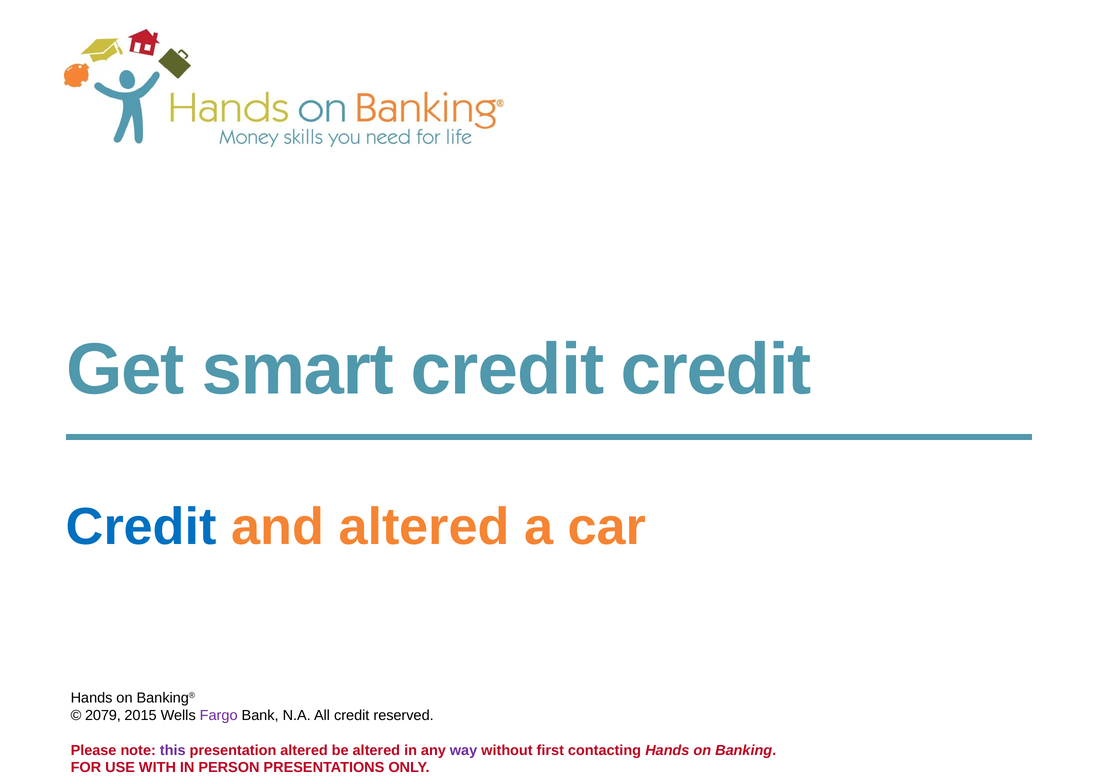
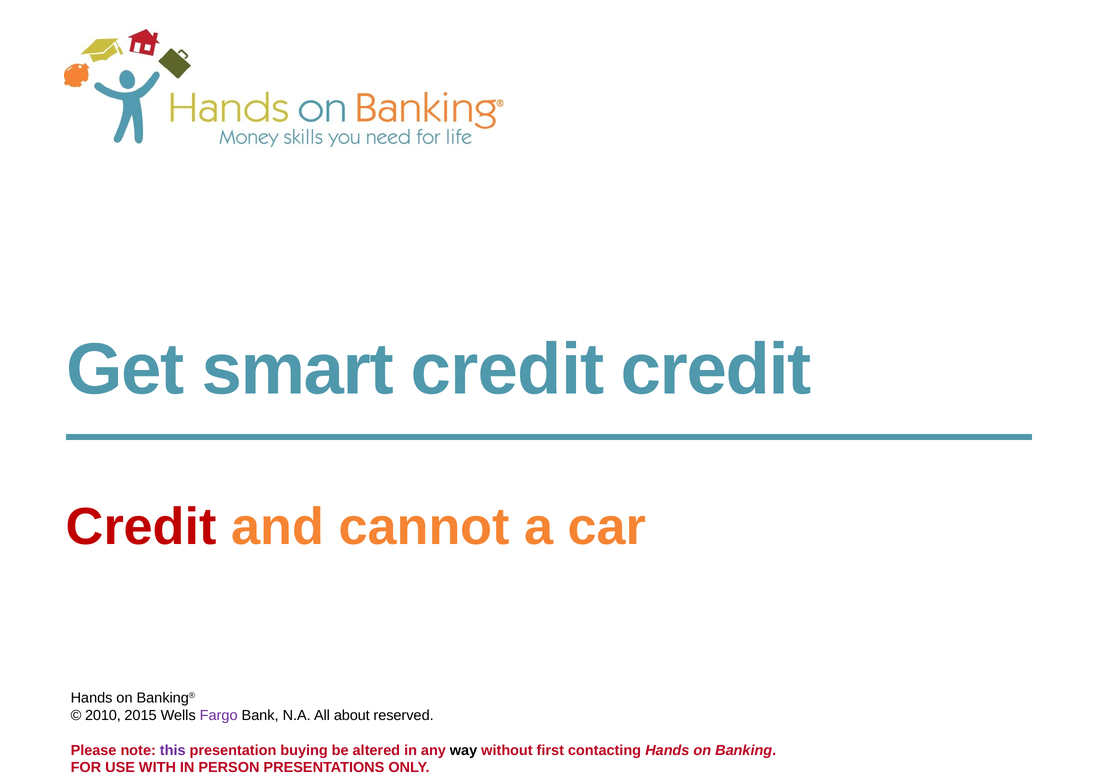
Credit at (141, 527) colour: blue -> red
and altered: altered -> cannot
2079: 2079 -> 2010
All credit: credit -> about
presentation altered: altered -> buying
way colour: purple -> black
